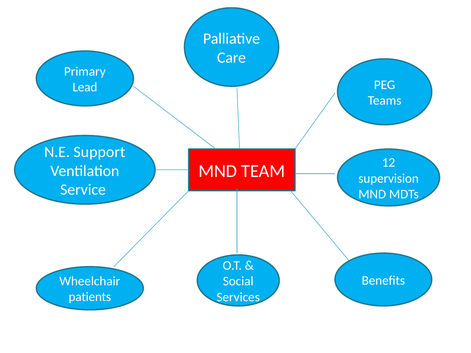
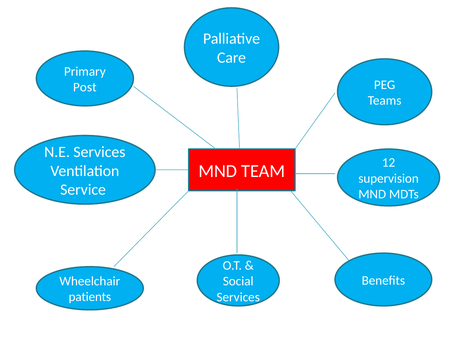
Lead: Lead -> Post
N.E Support: Support -> Services
